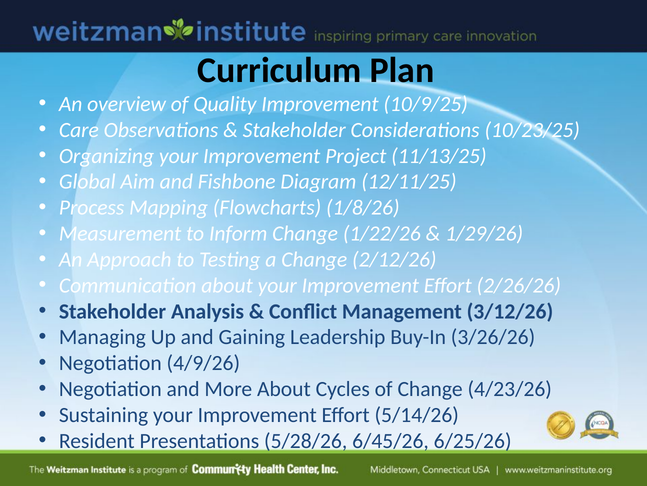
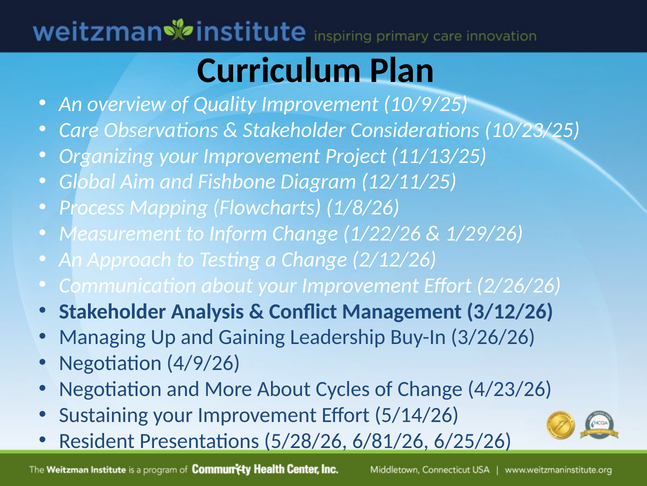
6/45/26: 6/45/26 -> 6/81/26
